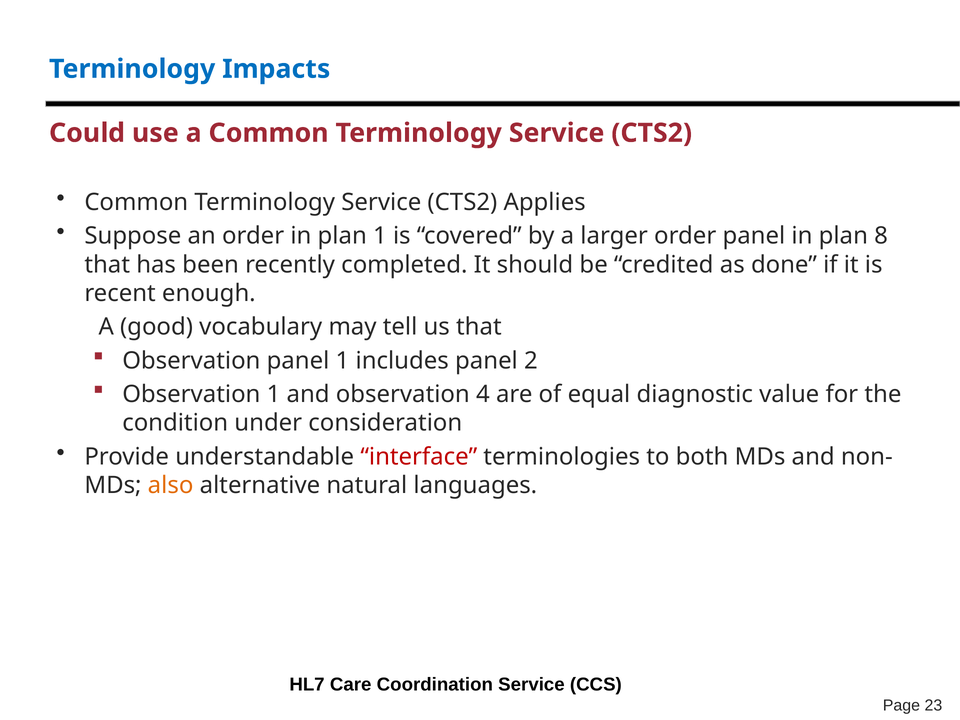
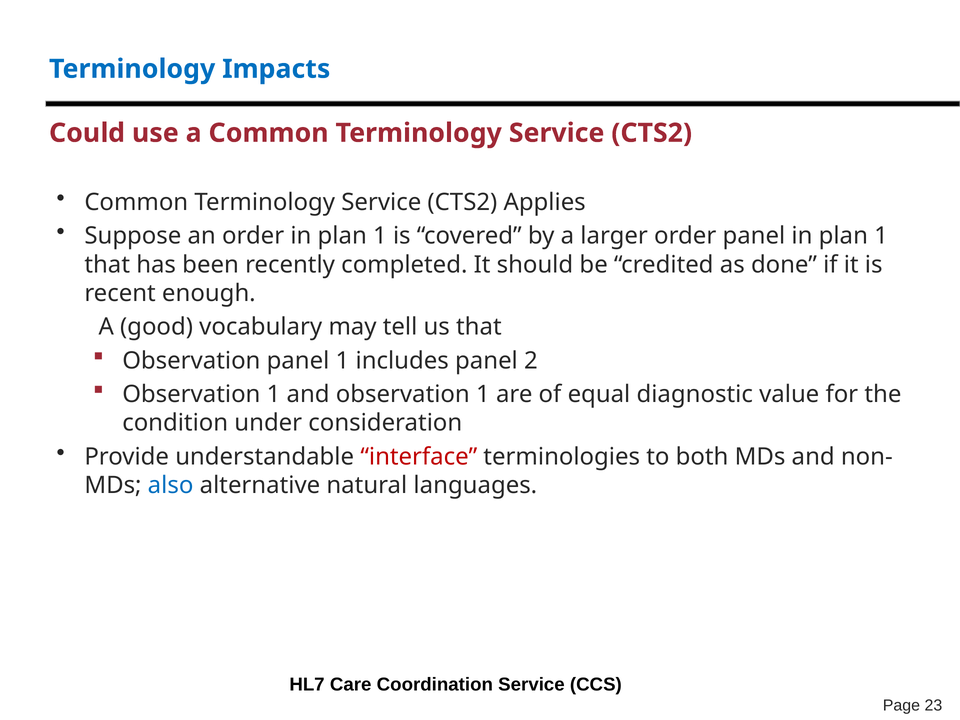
panel in plan 8: 8 -> 1
and observation 4: 4 -> 1
also colour: orange -> blue
